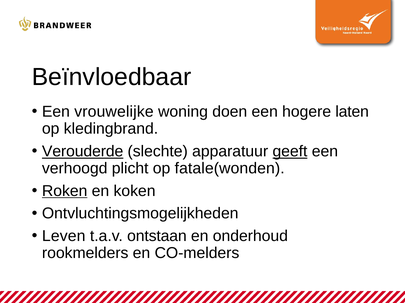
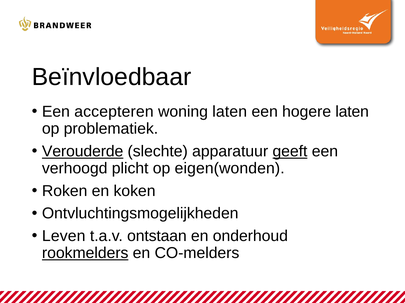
vrouwelijke: vrouwelijke -> accepteren
woning doen: doen -> laten
kledingbrand: kledingbrand -> problematiek
fatale(wonden: fatale(wonden -> eigen(wonden
Roken underline: present -> none
rookmelders underline: none -> present
